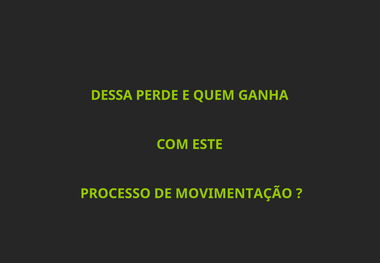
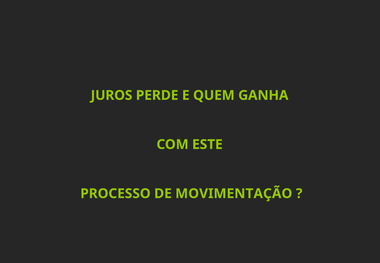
DESSA: DESSA -> JUROS
